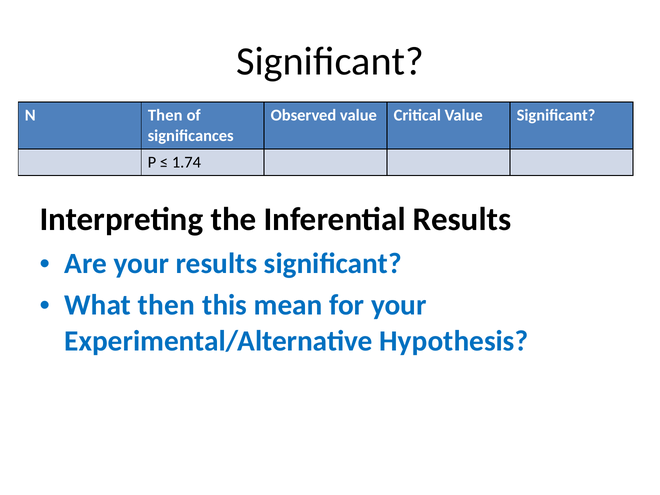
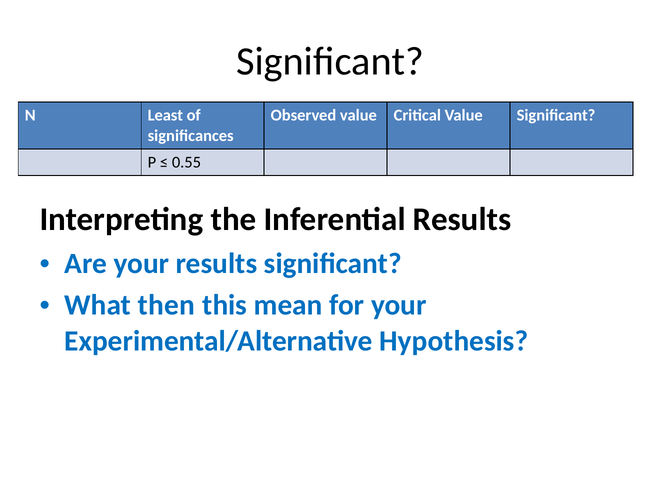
N Then: Then -> Least
1.74: 1.74 -> 0.55
